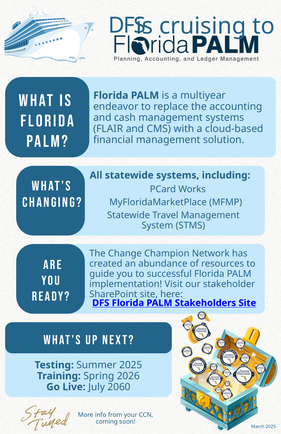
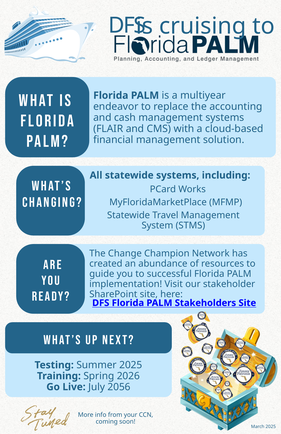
2060: 2060 -> 2056
